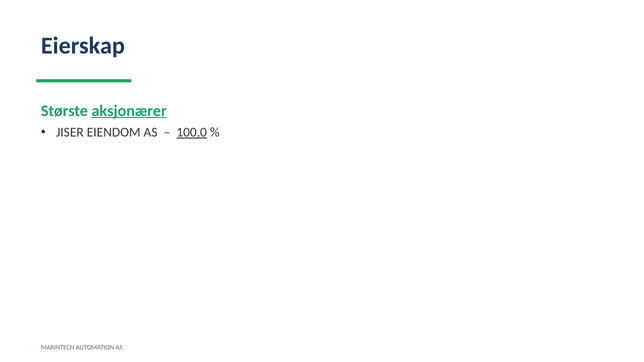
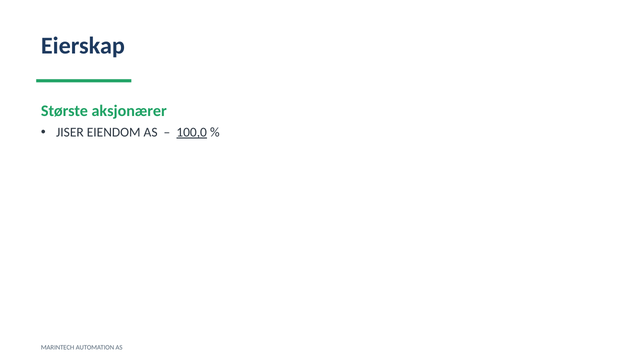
aksjonærer underline: present -> none
